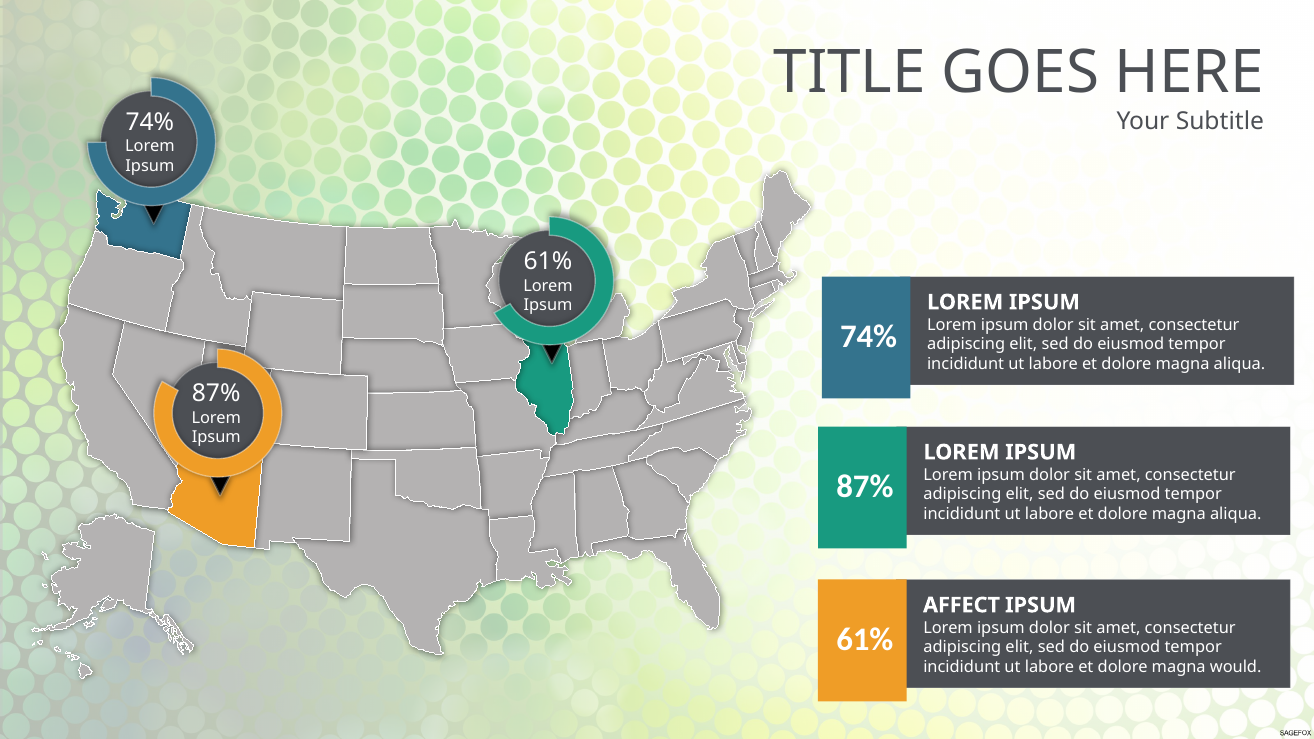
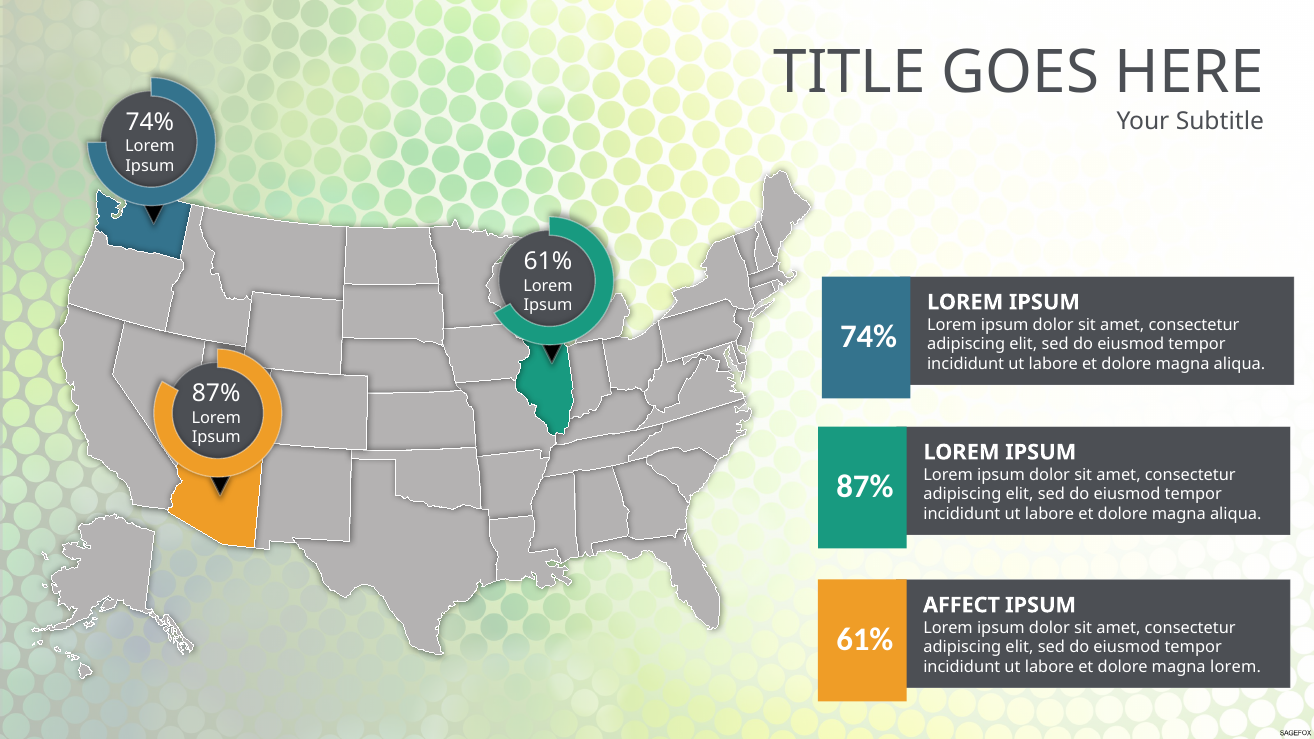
magna would: would -> lorem
